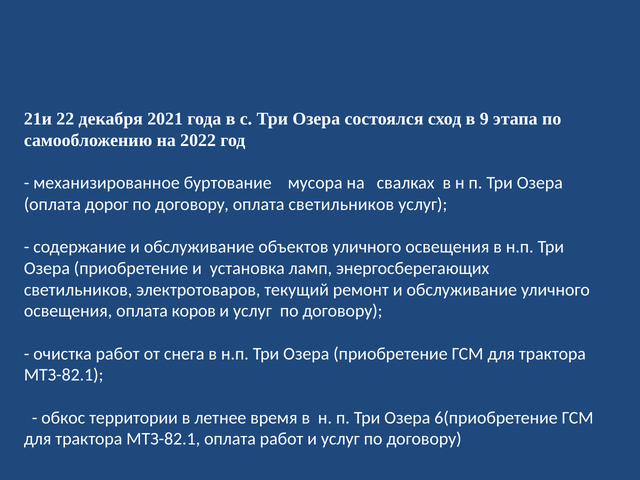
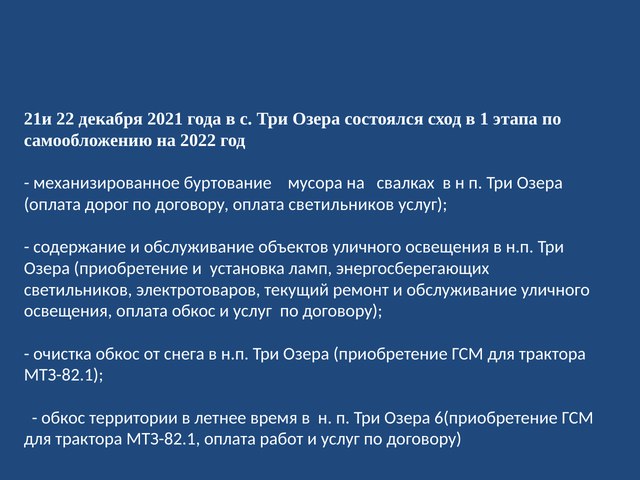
9: 9 -> 1
оплата коров: коров -> обкос
очистка работ: работ -> обкос
